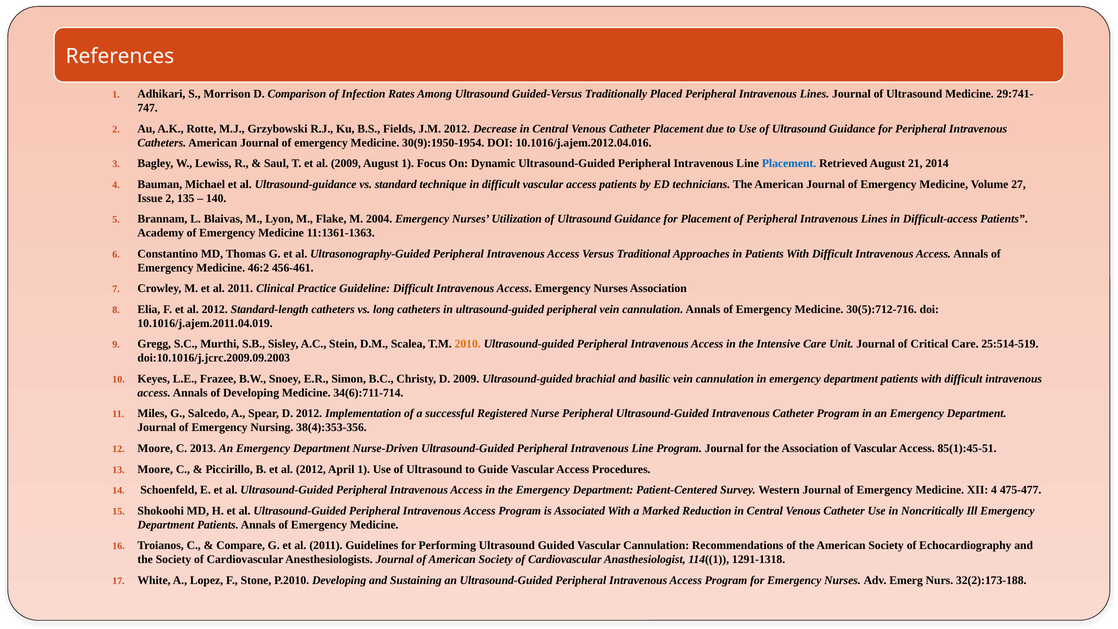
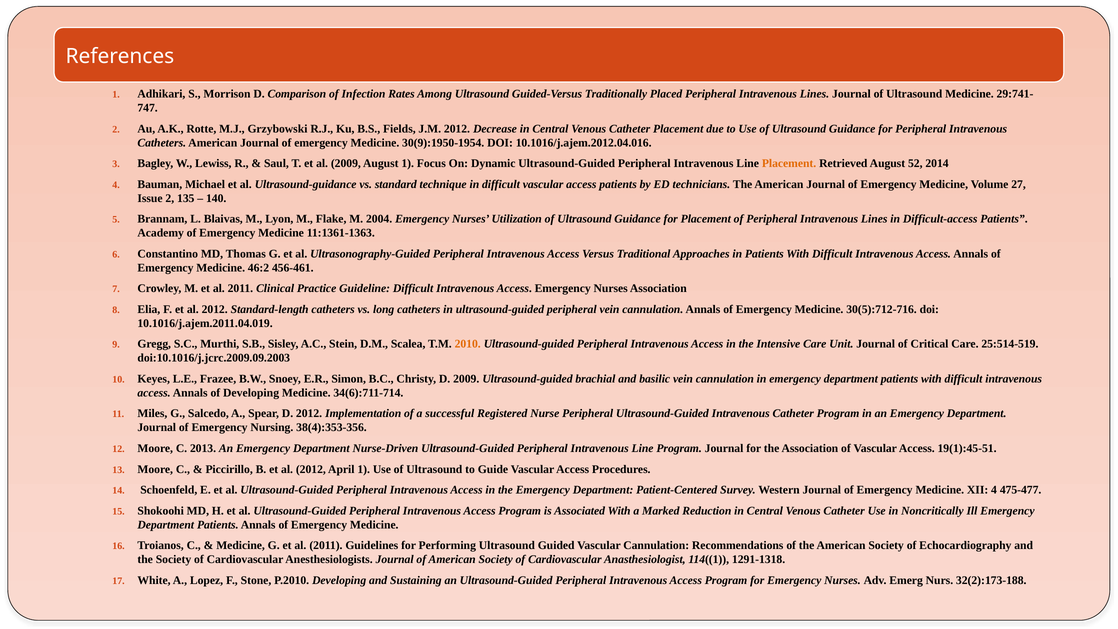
Placement at (789, 163) colour: blue -> orange
21: 21 -> 52
85(1):45-51: 85(1):45-51 -> 19(1):45-51
Compare at (241, 545): Compare -> Medicine
